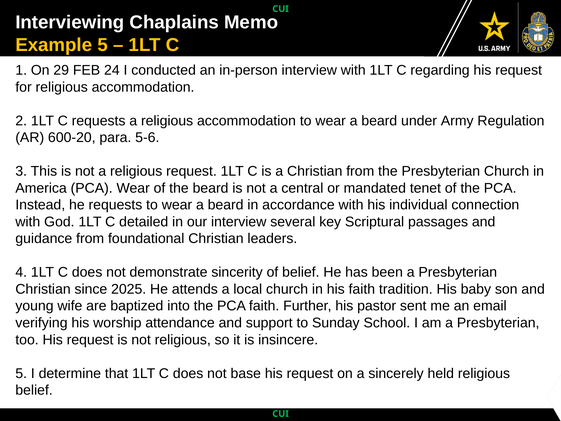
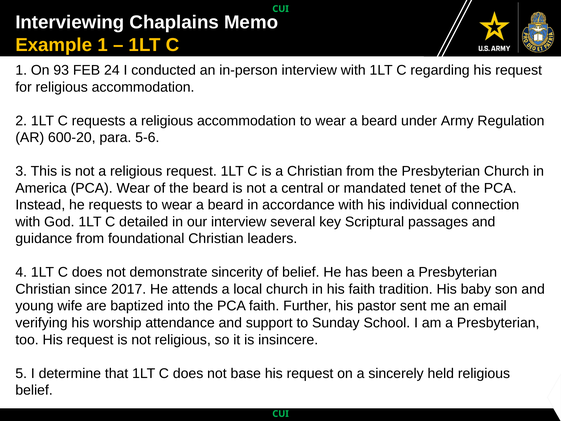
Example 5: 5 -> 1
29: 29 -> 93
2025: 2025 -> 2017
